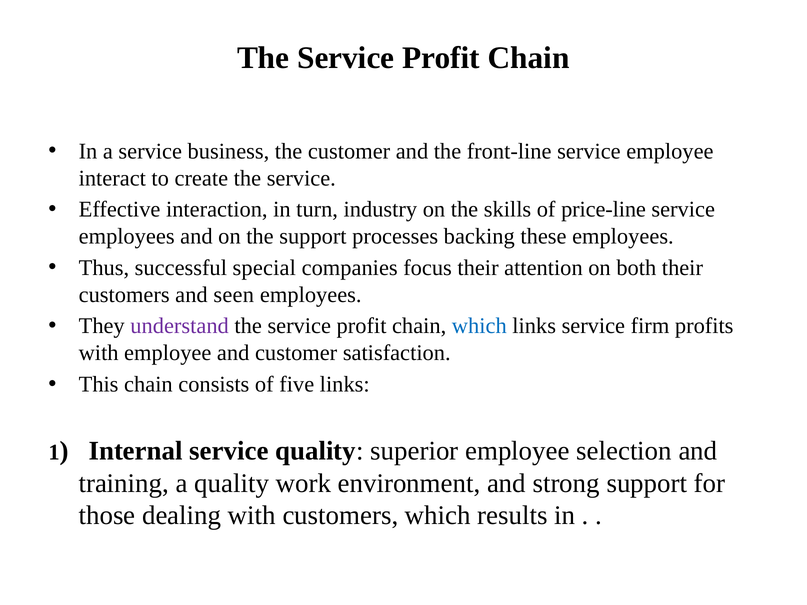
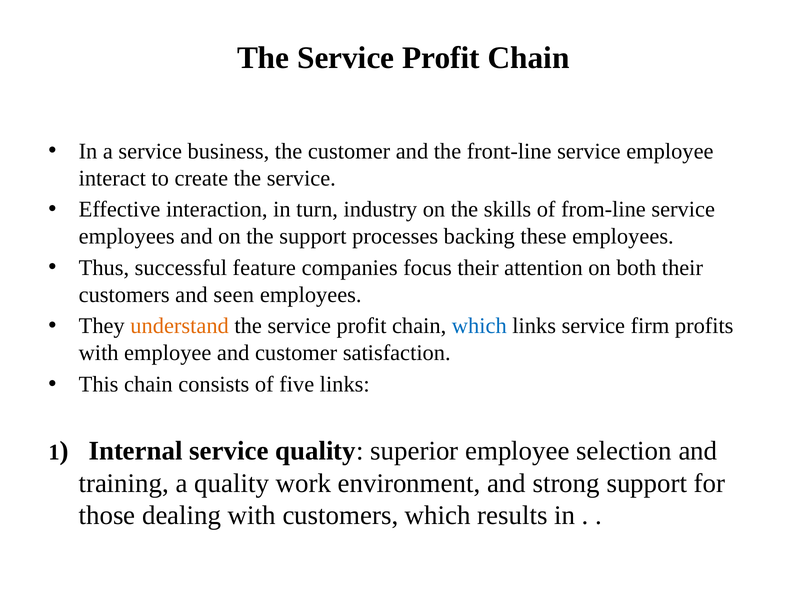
price-line: price-line -> from-line
special: special -> feature
understand colour: purple -> orange
